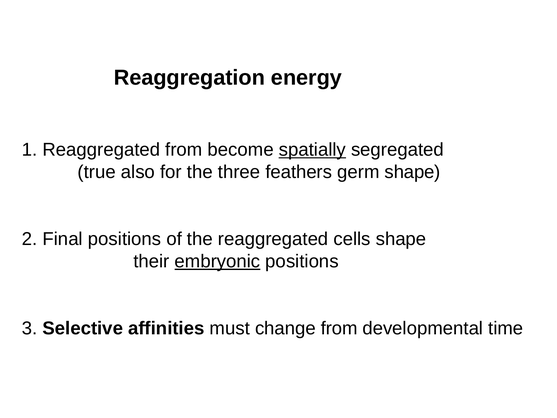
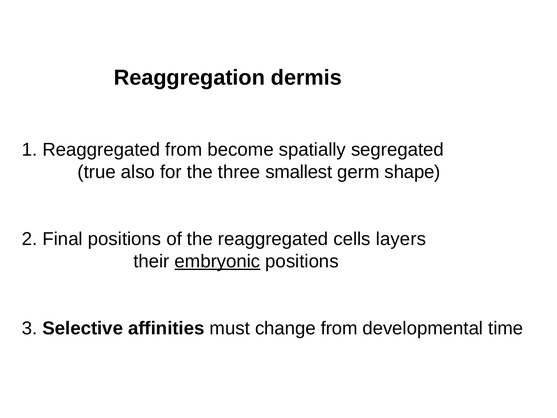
energy: energy -> dermis
spatially underline: present -> none
feathers: feathers -> smallest
cells shape: shape -> layers
